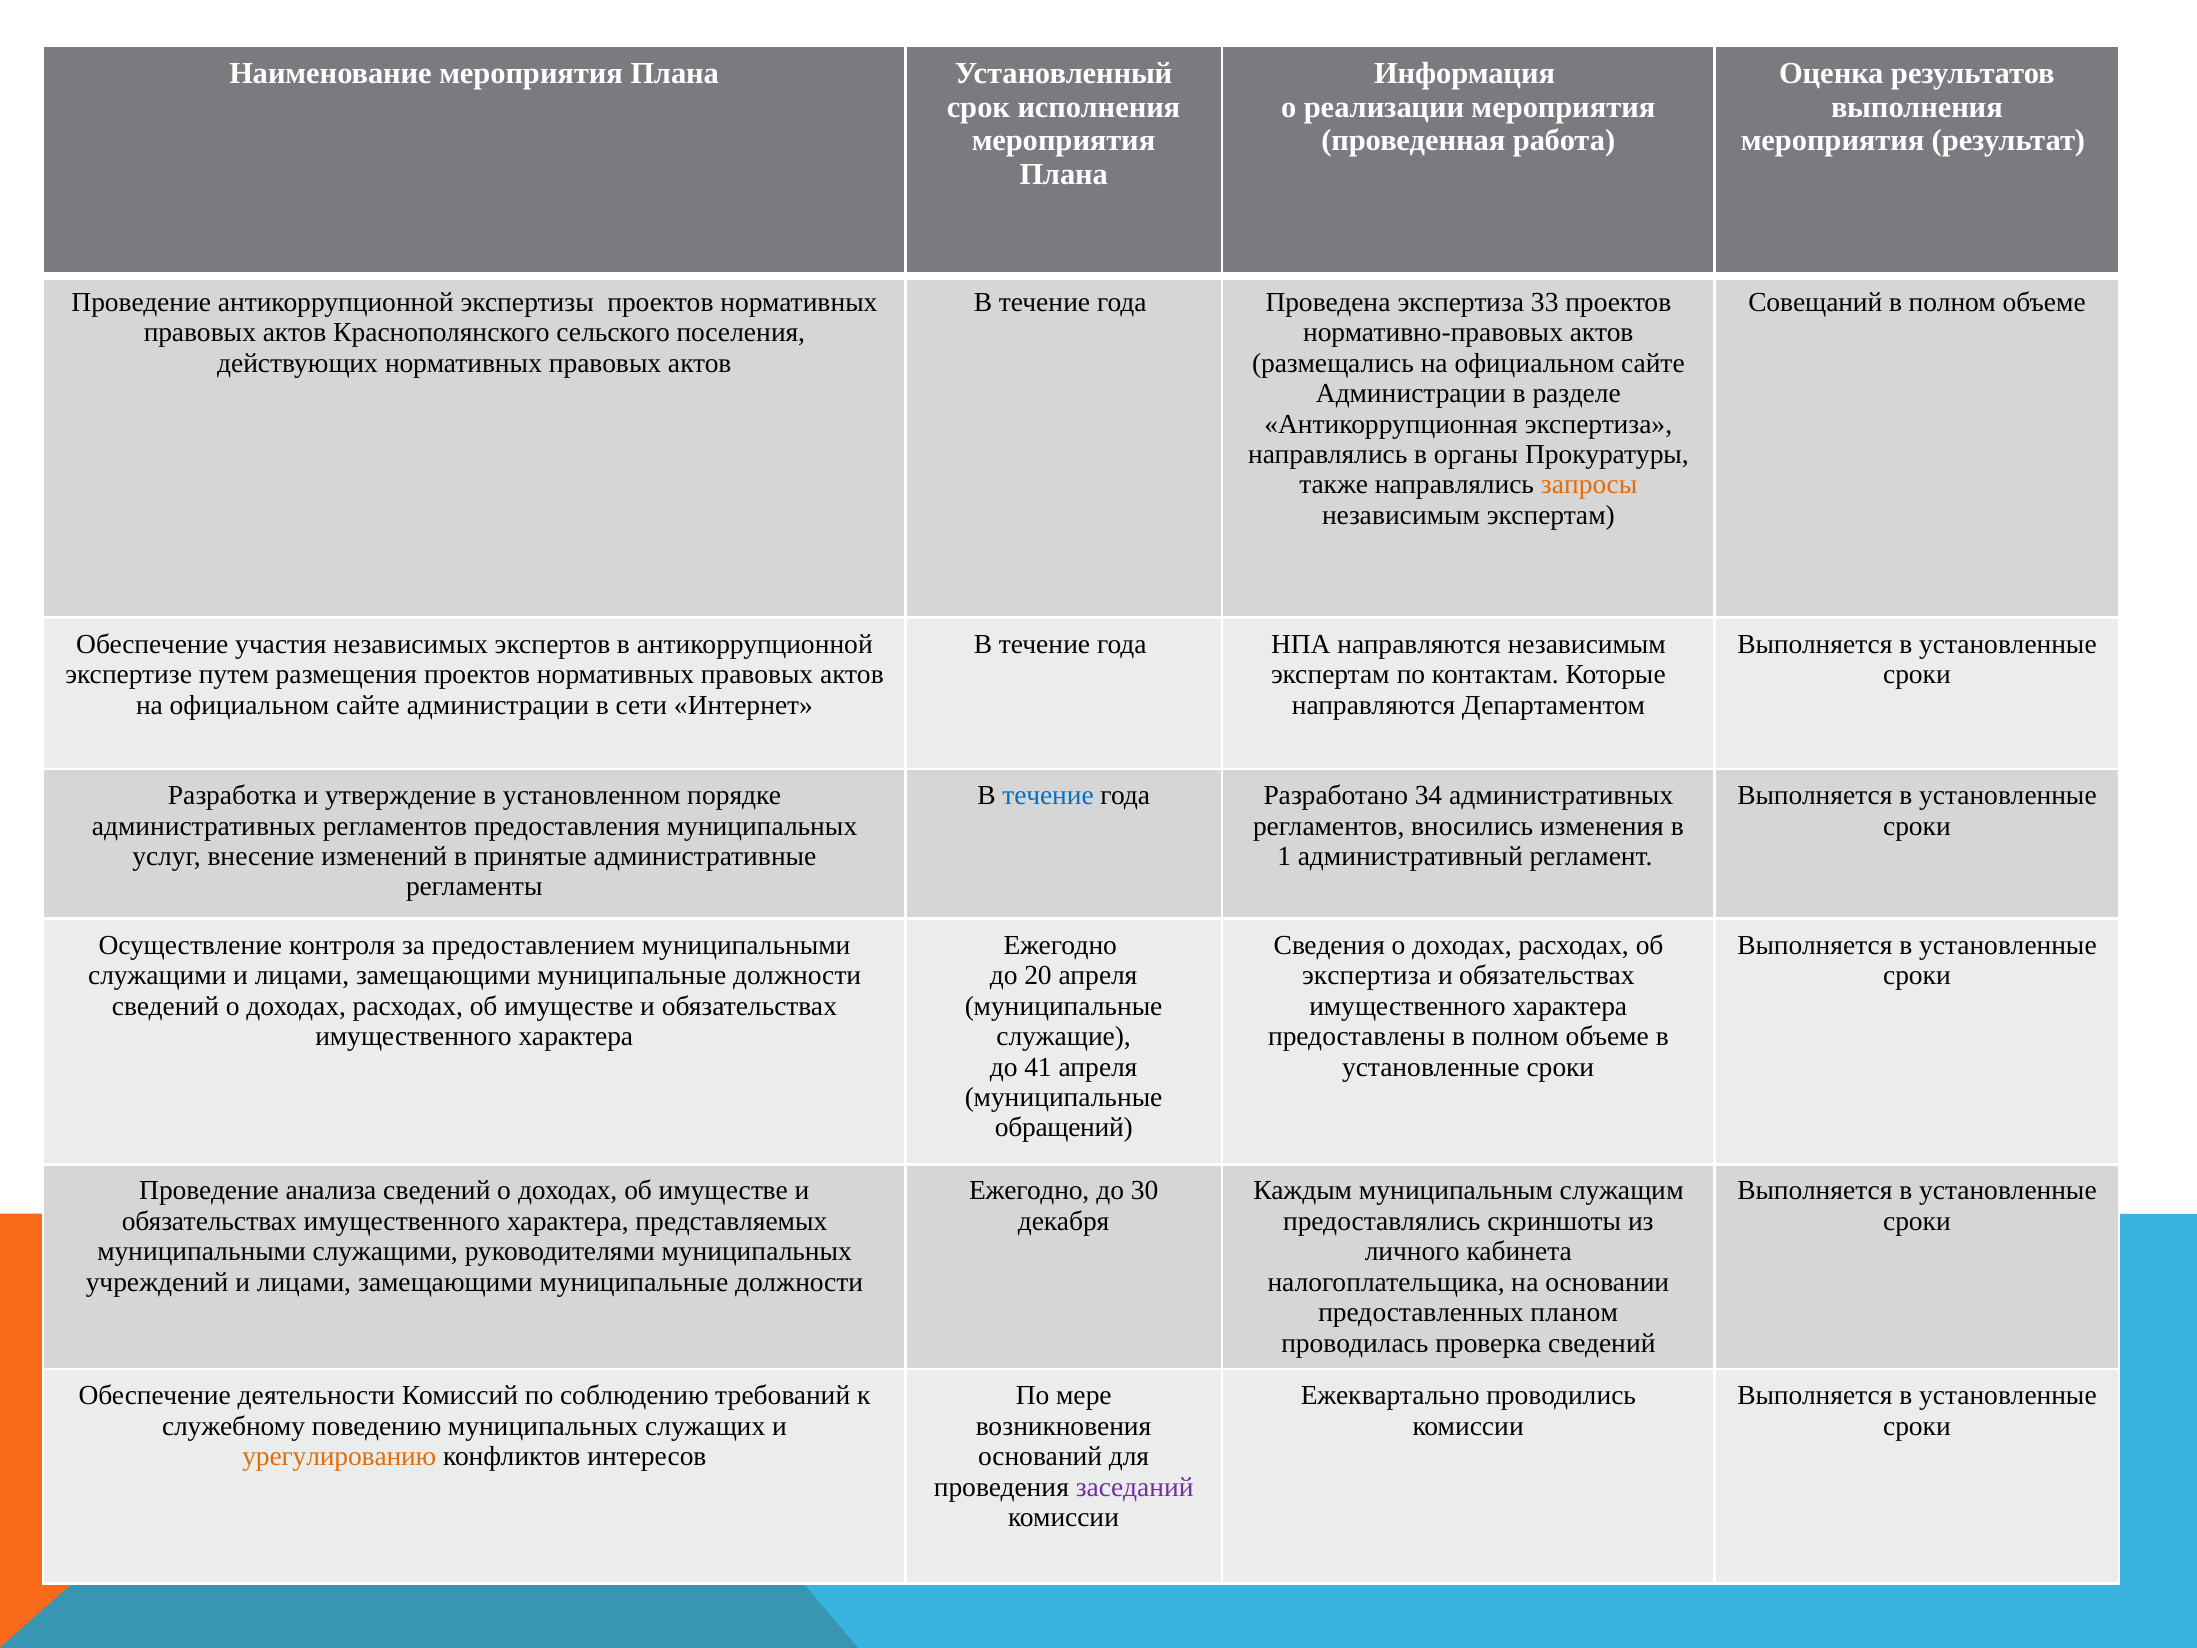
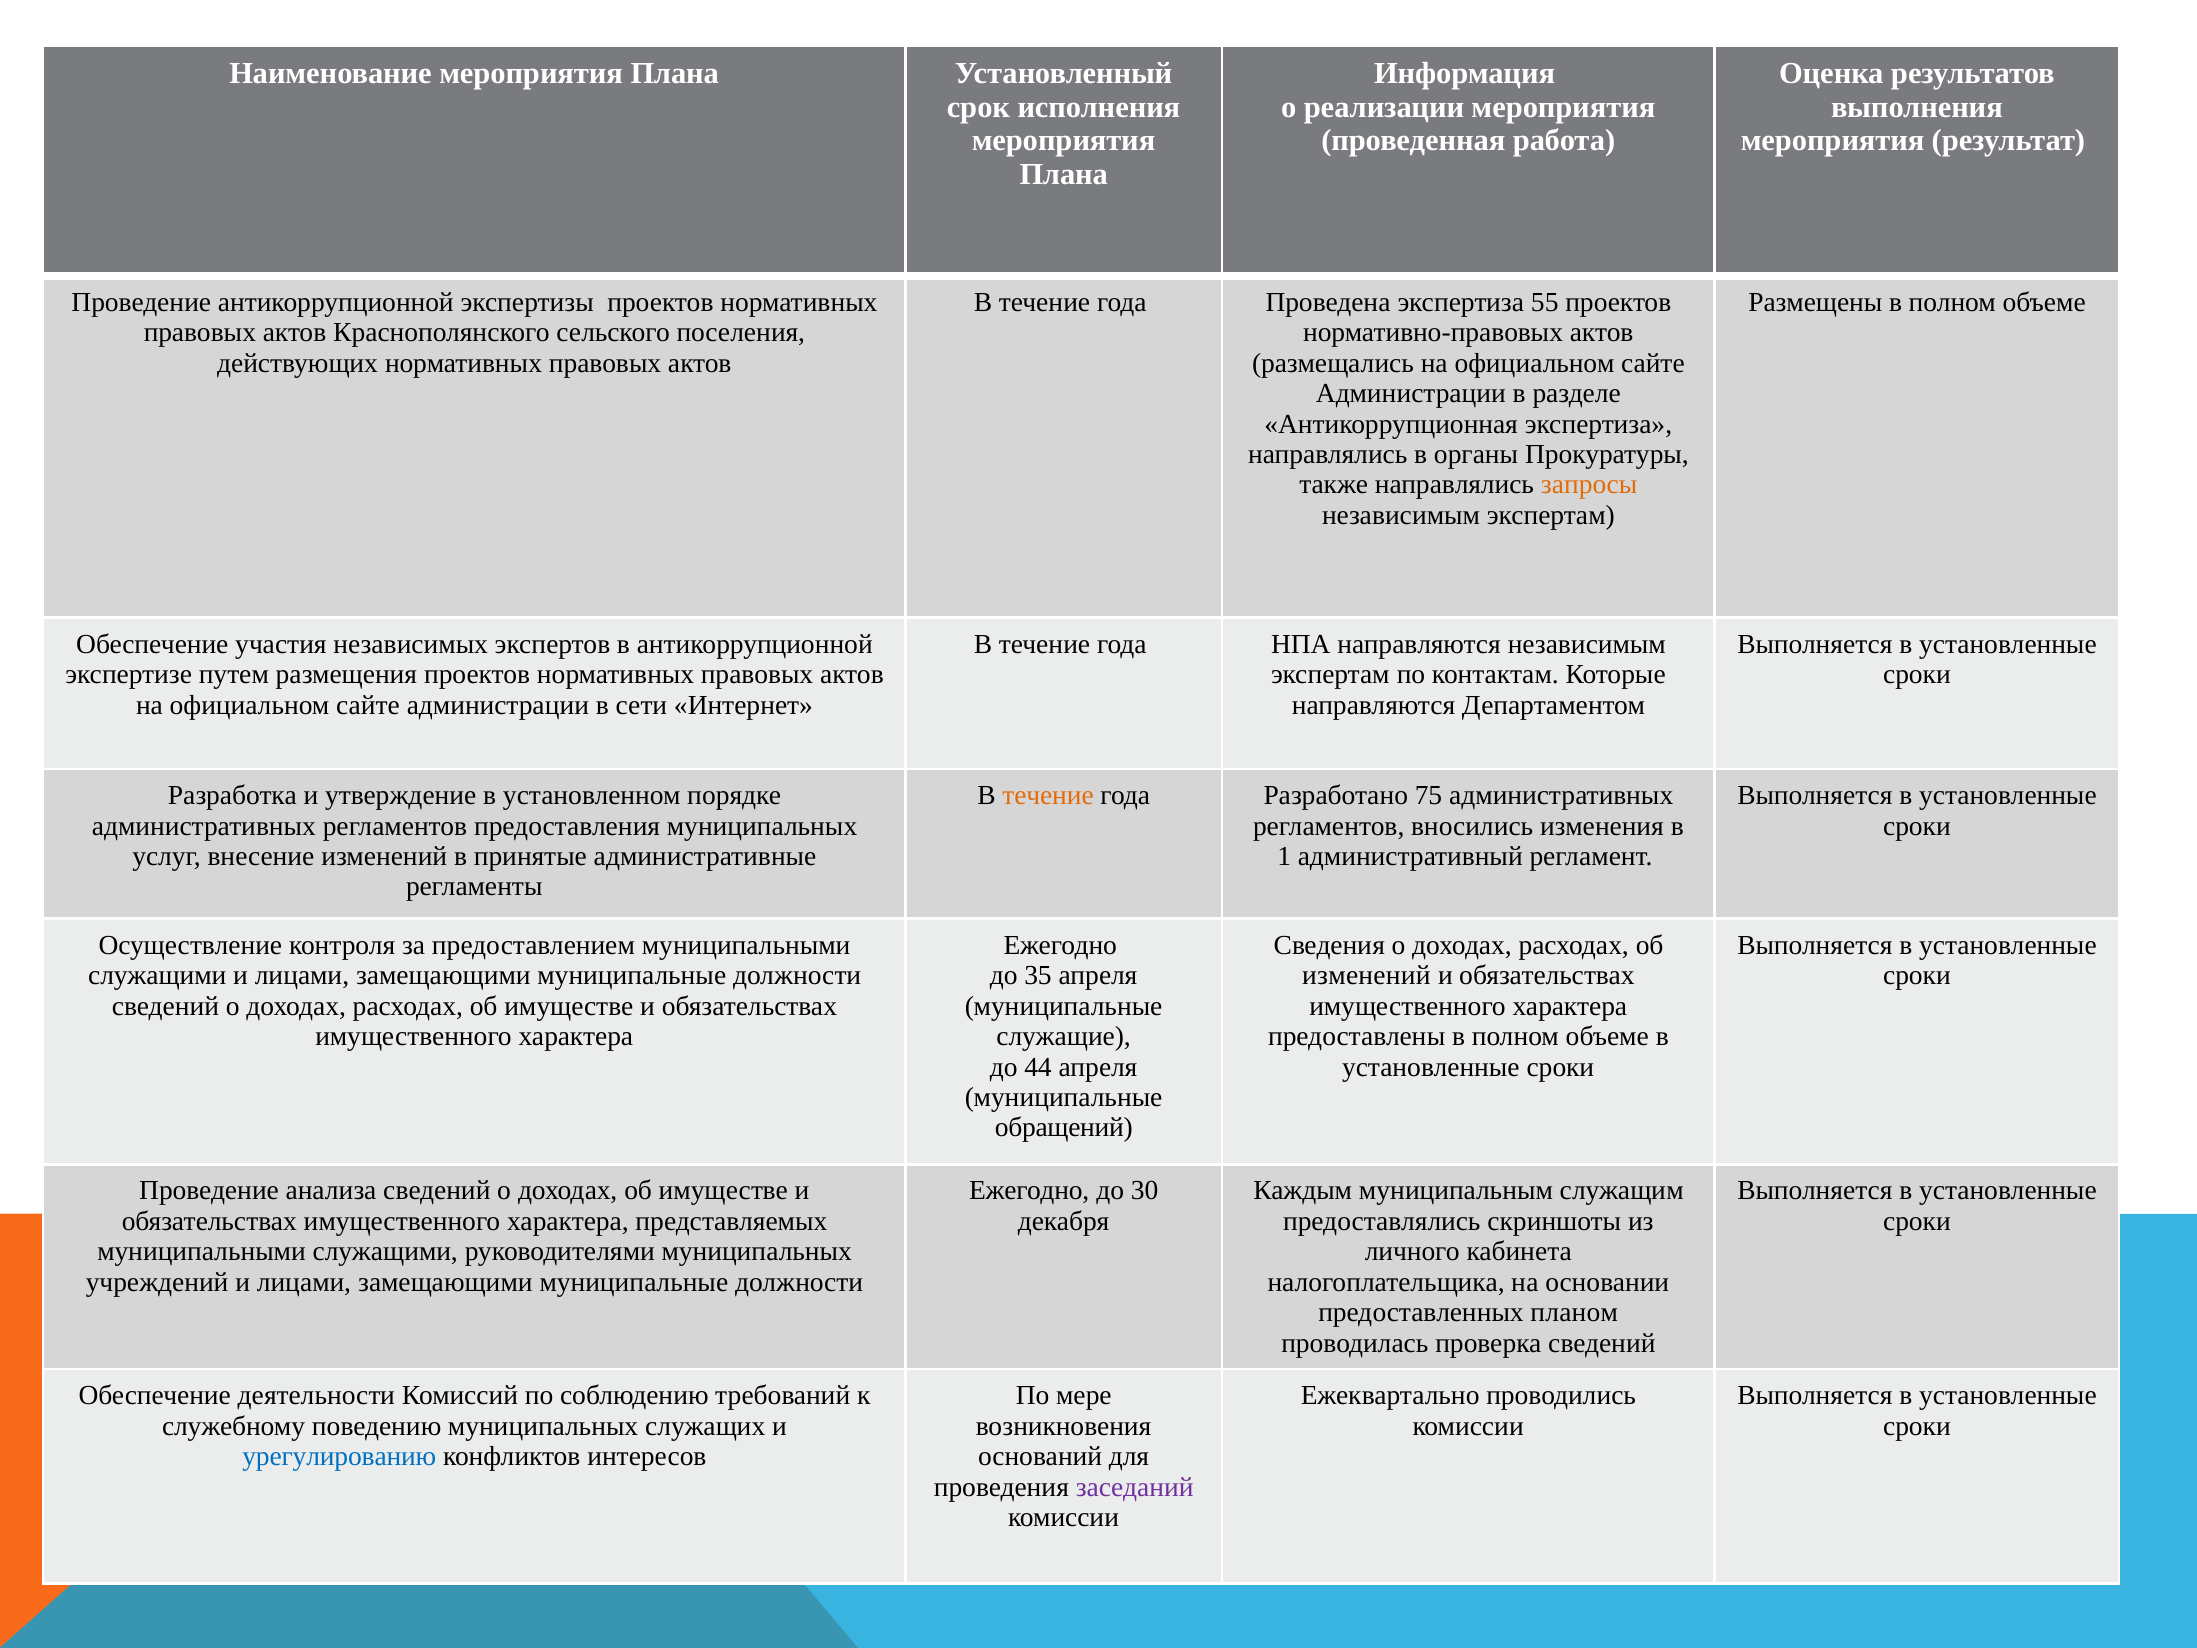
33: 33 -> 55
Совещаний: Совещаний -> Размещены
течение at (1048, 795) colour: blue -> orange
34: 34 -> 75
20: 20 -> 35
экспертиза at (1366, 975): экспертиза -> изменений
41: 41 -> 44
урегулированию colour: orange -> blue
